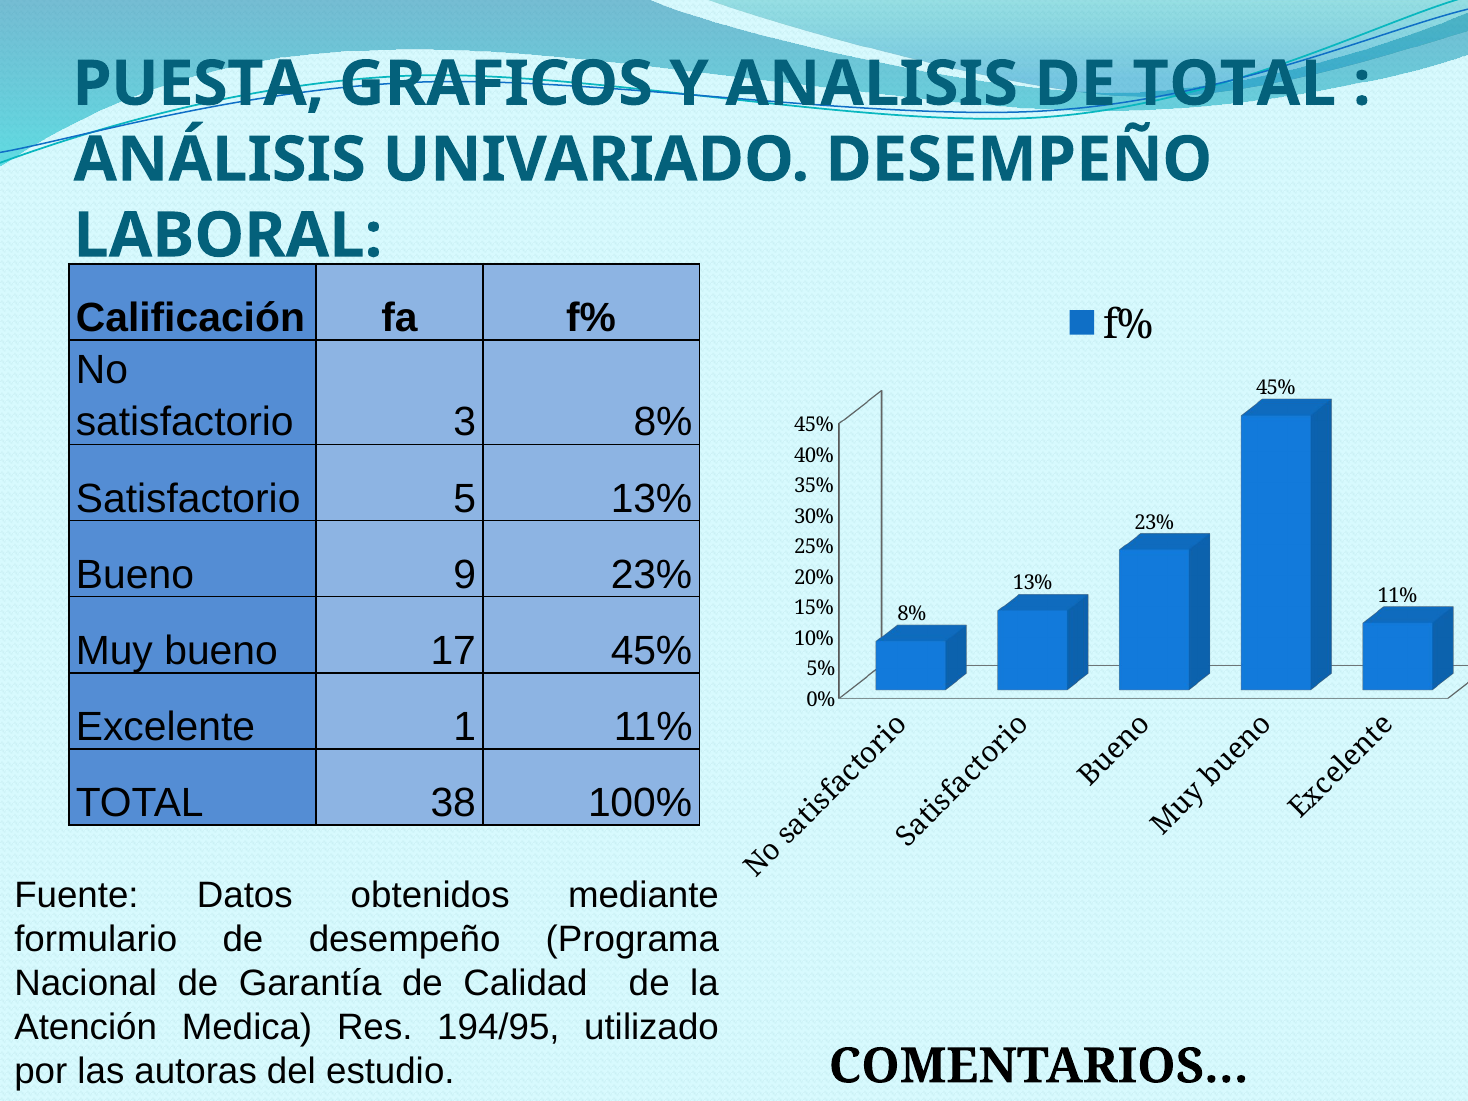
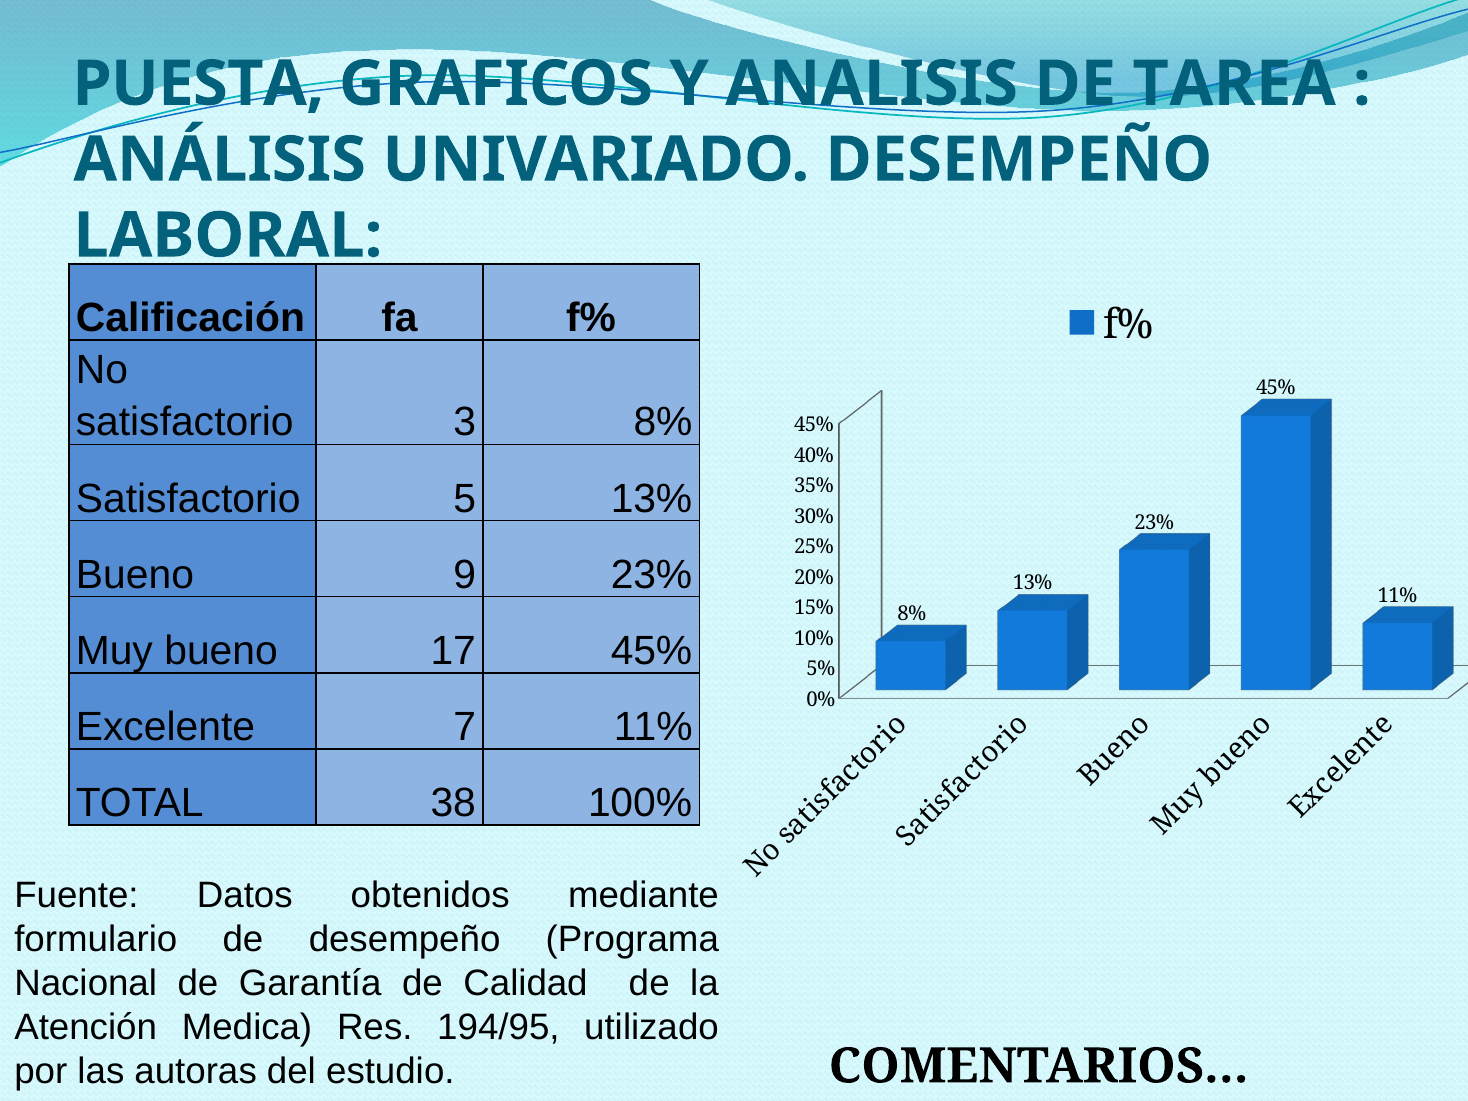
DE TOTAL: TOTAL -> TAREA
1: 1 -> 7
